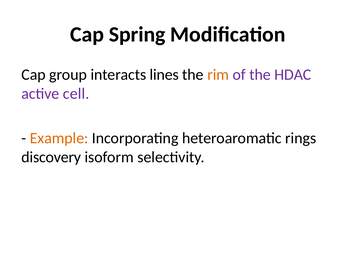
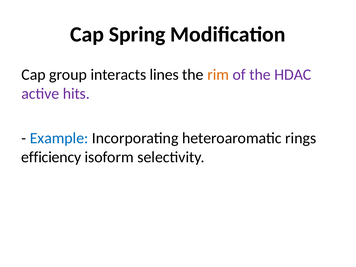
cell: cell -> hits
Example colour: orange -> blue
discovery: discovery -> efficiency
